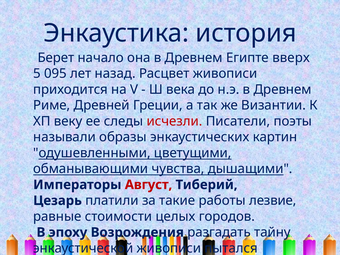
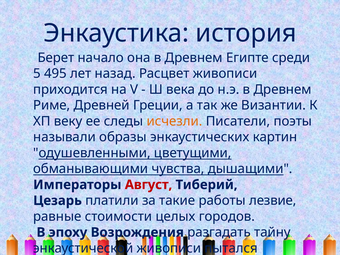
вверх: вверх -> среди
095: 095 -> 495
исчезли colour: red -> orange
